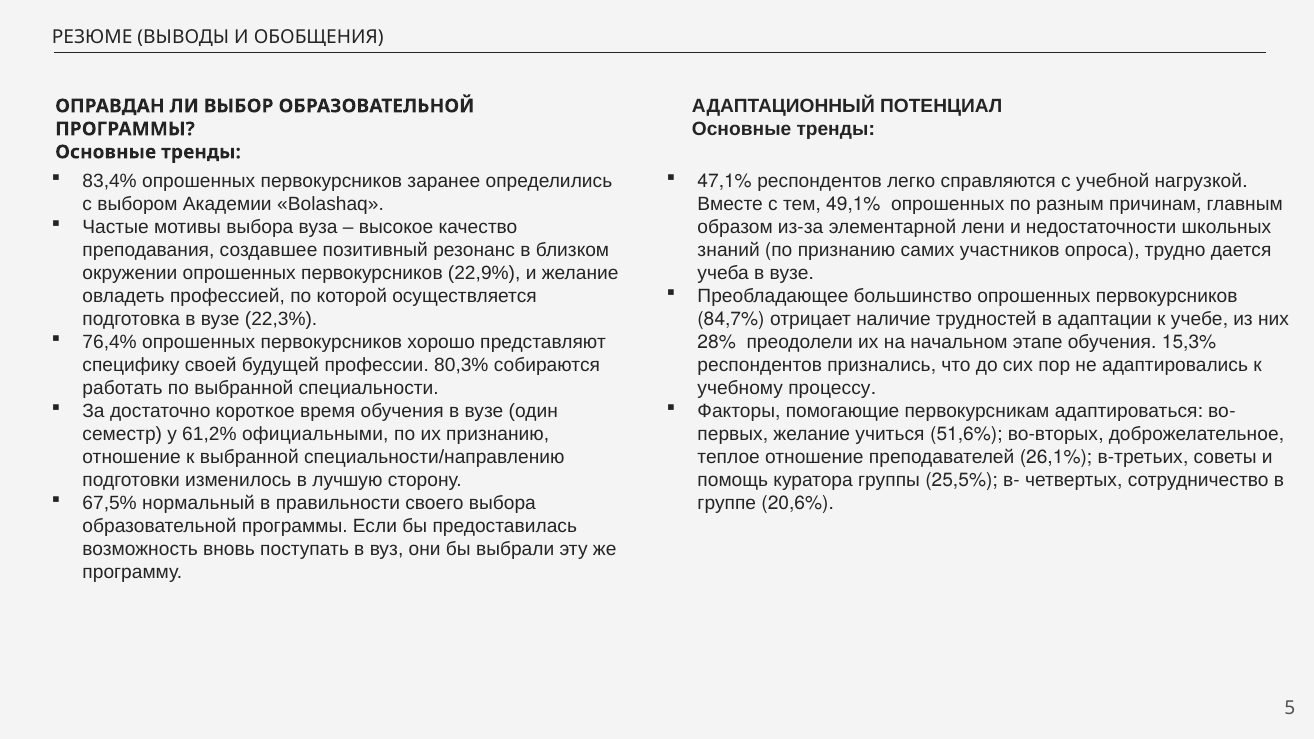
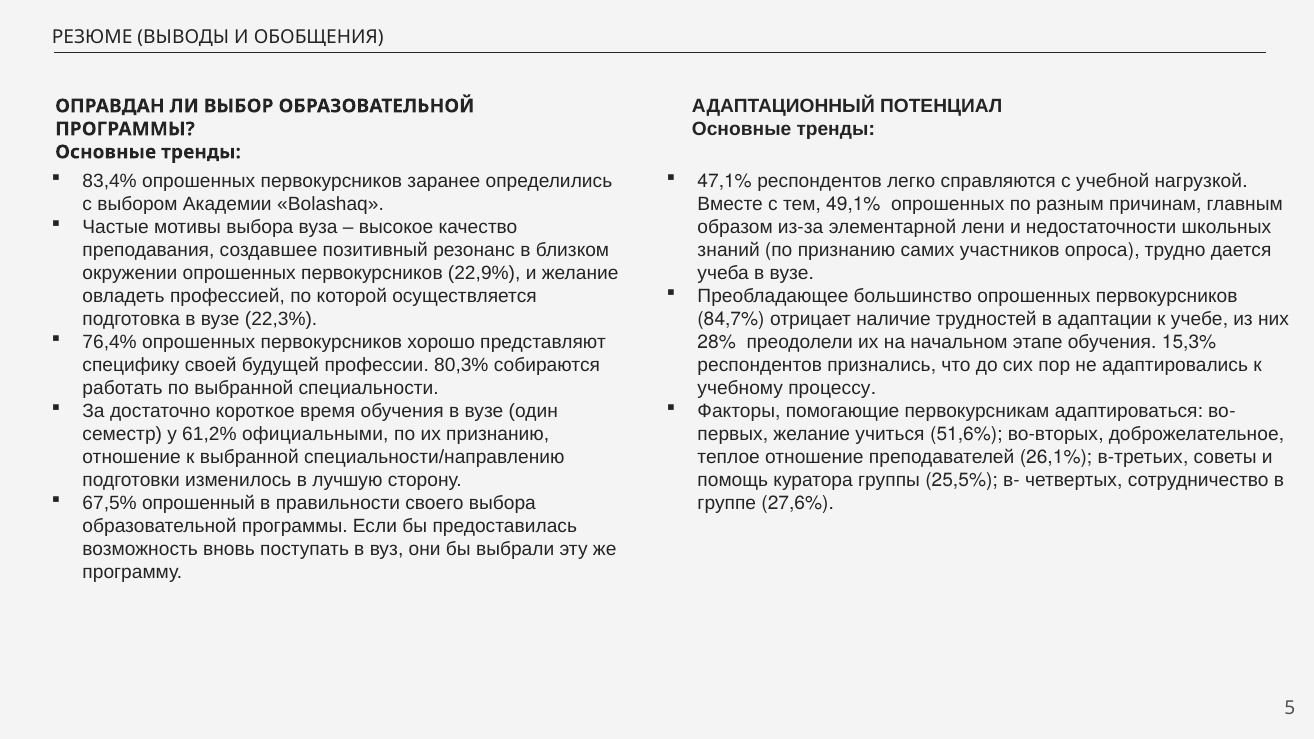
нормальный: нормальный -> опрошенный
20,6%: 20,6% -> 27,6%
